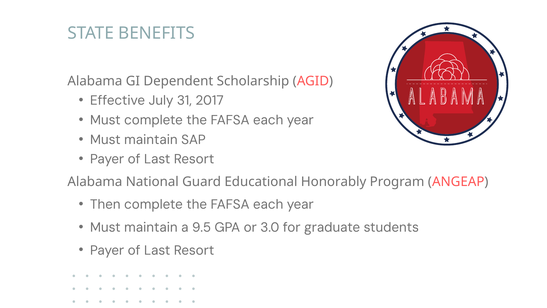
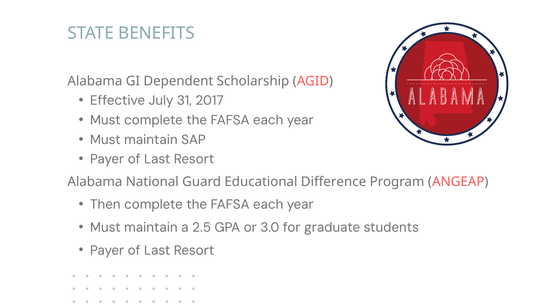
Honorably: Honorably -> Difference
9.5: 9.5 -> 2.5
